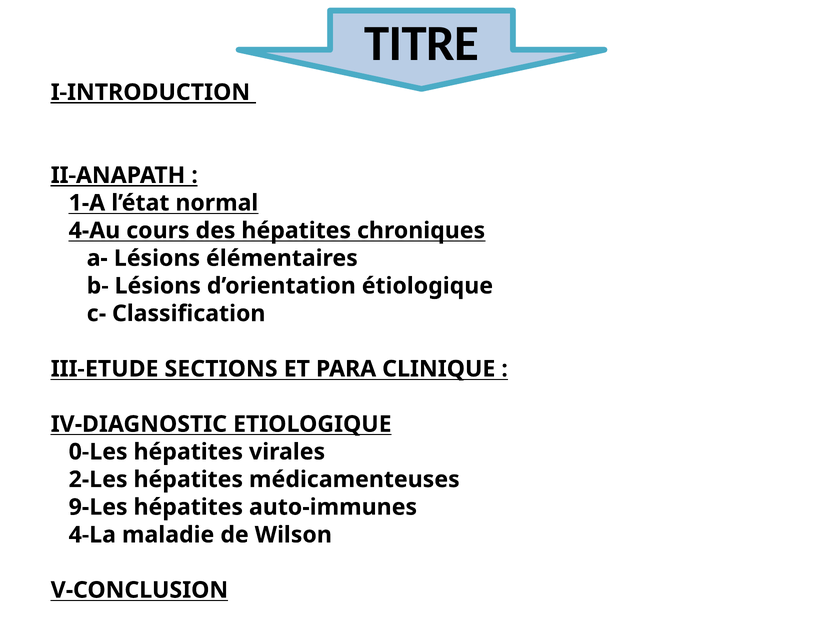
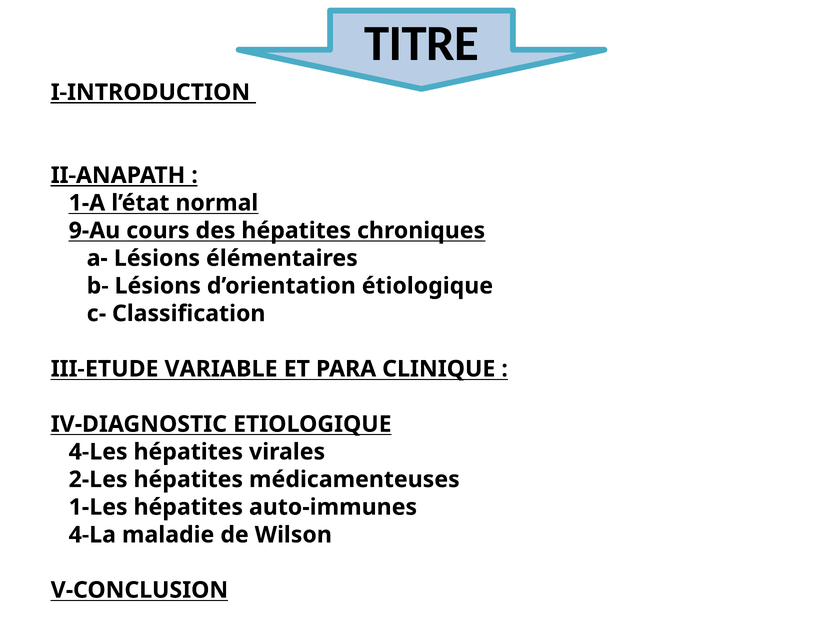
4-Au: 4-Au -> 9-Au
SECTIONS: SECTIONS -> VARIABLE
0-Les: 0-Les -> 4-Les
9-Les: 9-Les -> 1-Les
